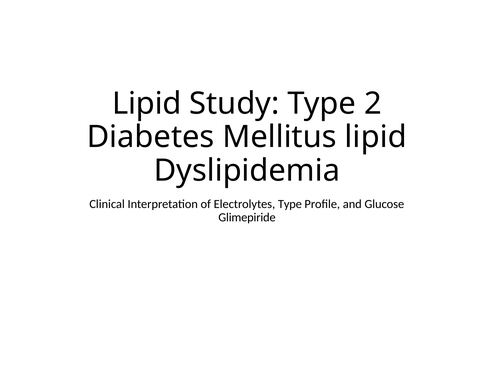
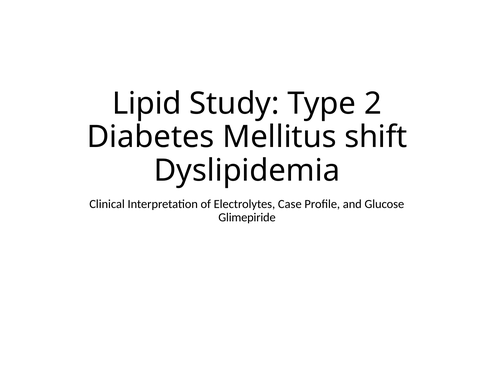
Mellitus lipid: lipid -> shift
Electrolytes Type: Type -> Case
